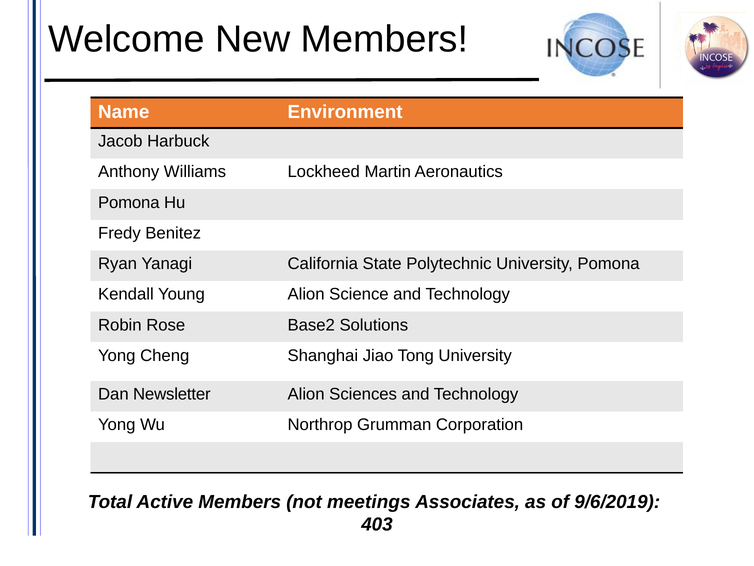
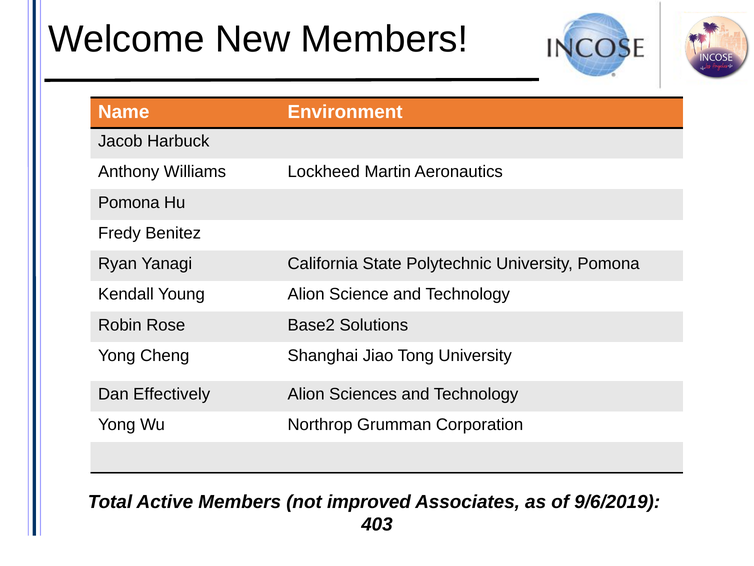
Newsletter: Newsletter -> Effectively
meetings: meetings -> improved
